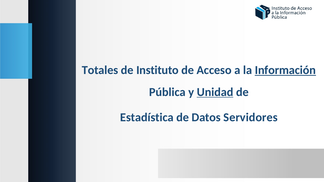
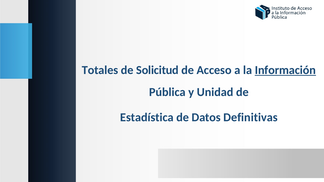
Instituto: Instituto -> Solicitud
Unidad underline: present -> none
Servidores: Servidores -> Definitivas
